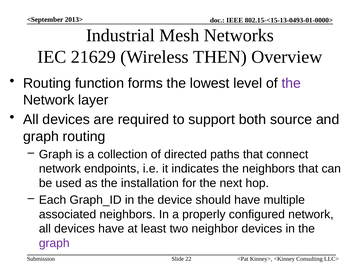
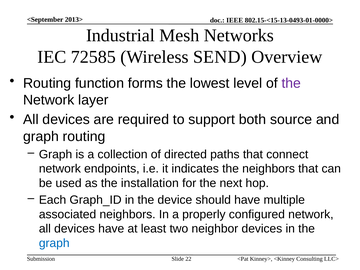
21629: 21629 -> 72585
THEN: THEN -> SEND
graph at (54, 243) colour: purple -> blue
